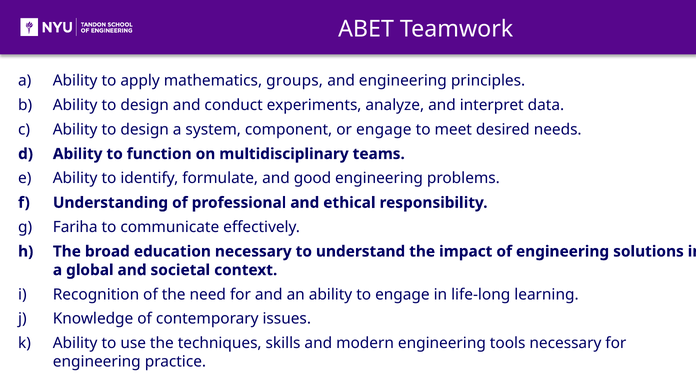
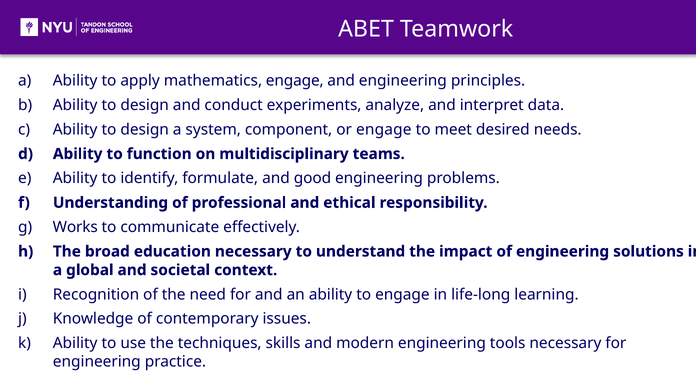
mathematics groups: groups -> engage
Fariha: Fariha -> Works
